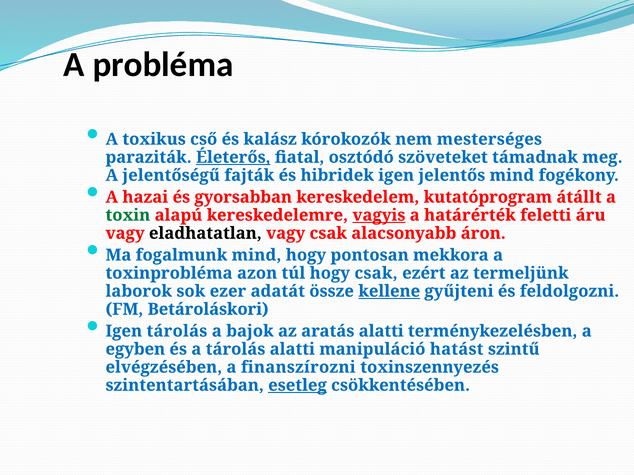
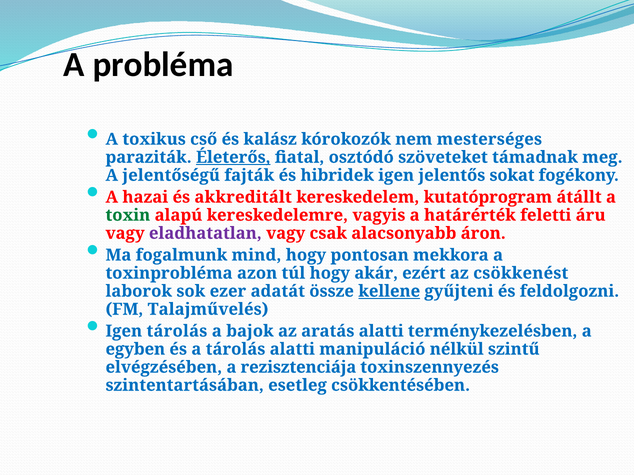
jelentős mind: mind -> sokat
gyorsabban: gyorsabban -> akkreditált
vagyis underline: present -> none
eladhatatlan colour: black -> purple
hogy csak: csak -> akár
termeljünk: termeljünk -> csökkenést
Betároláskori: Betároláskori -> Talajművelés
hatást: hatást -> nélkül
finanszírozni: finanszírozni -> rezisztenciája
esetleg underline: present -> none
